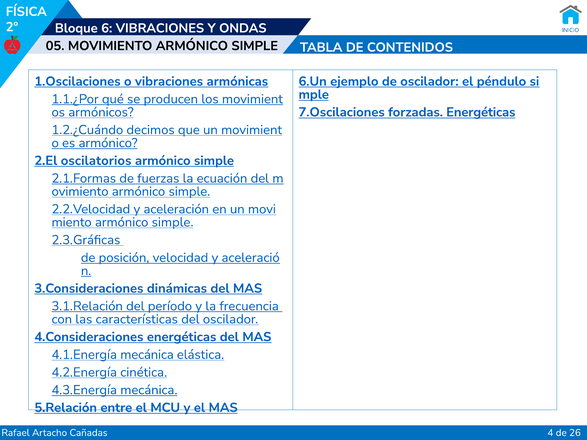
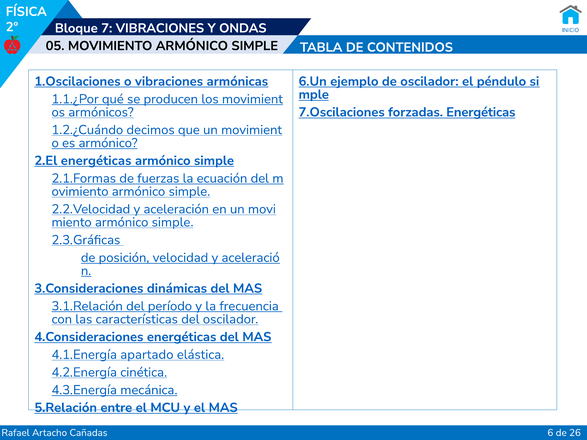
6: 6 -> 7
oscilatorios at (96, 161): oscilatorios -> energéticas
mecánica at (147, 355): mecánica -> apartado
4: 4 -> 6
